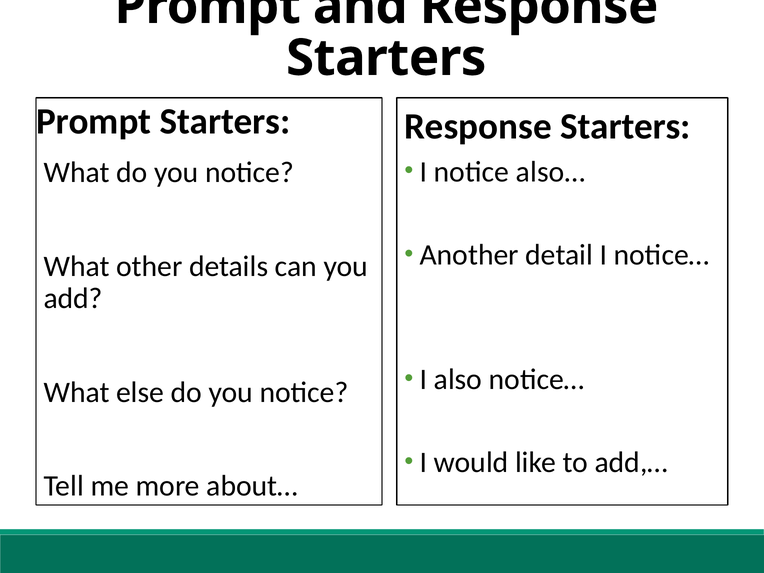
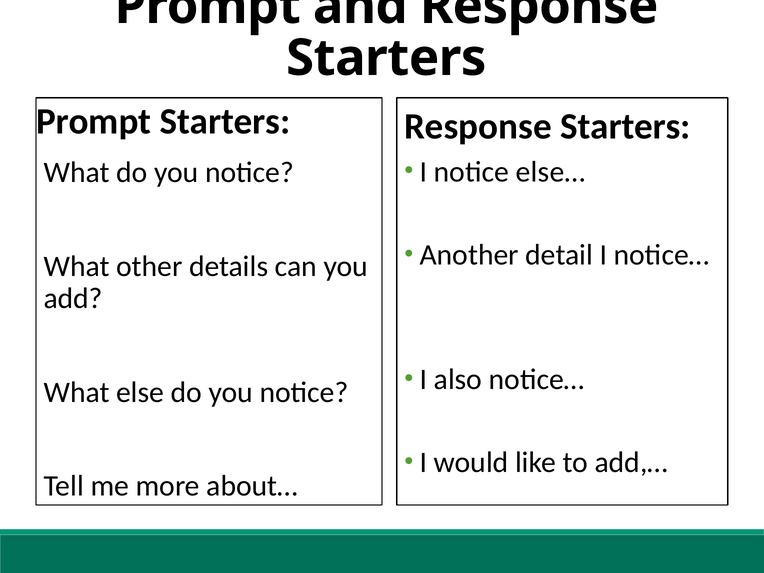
also…: also… -> else…
